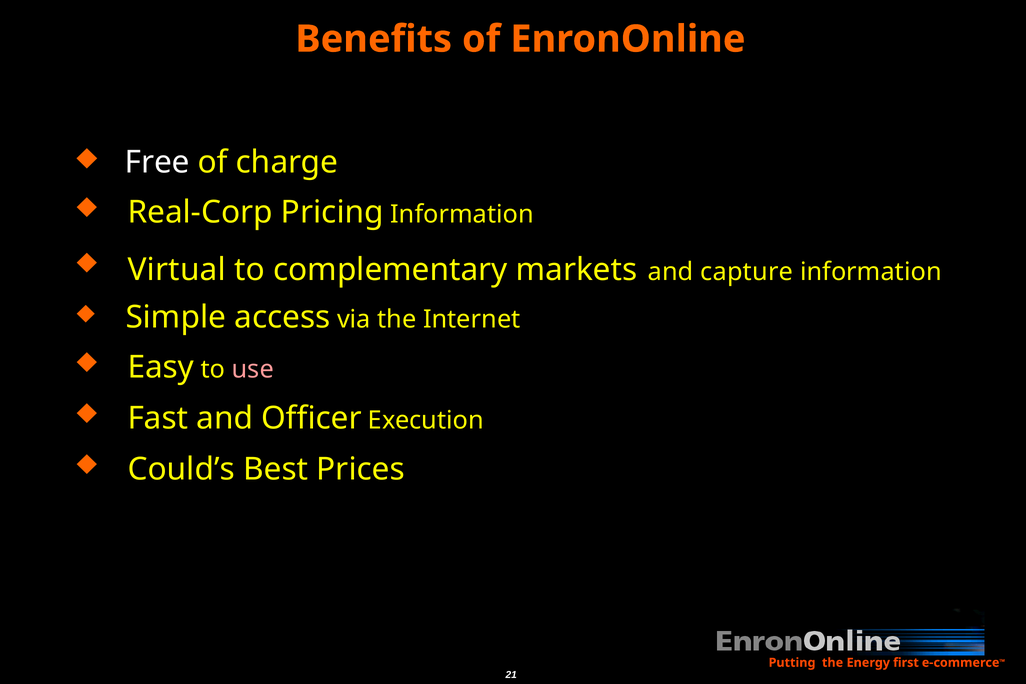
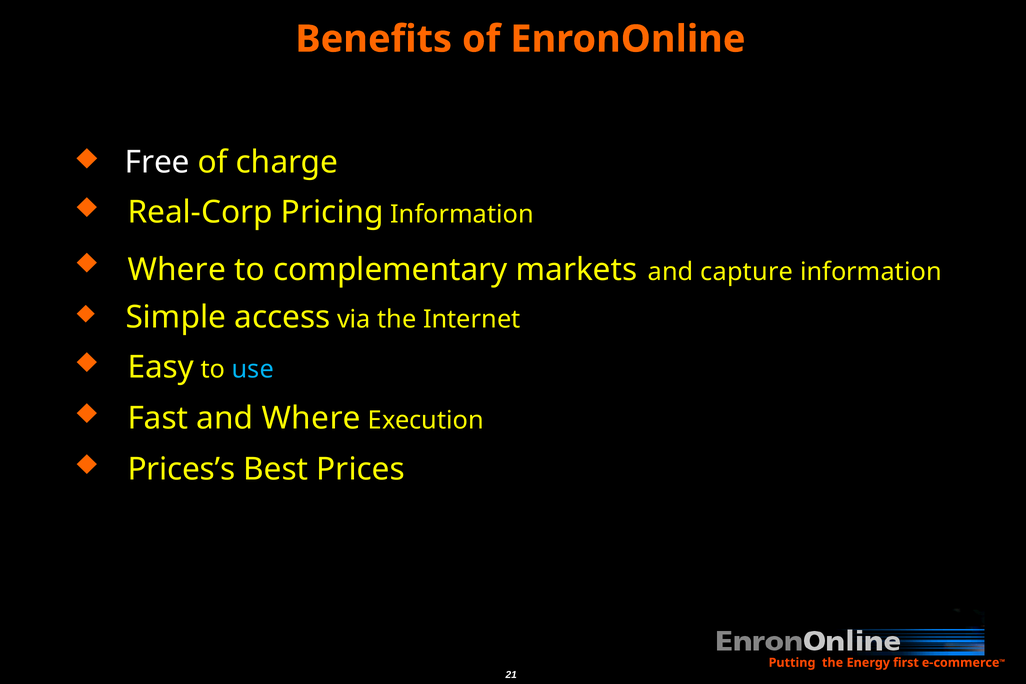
Virtual at (177, 270): Virtual -> Where
use colour: pink -> light blue
and Officer: Officer -> Where
Could’s: Could’s -> Prices’s
